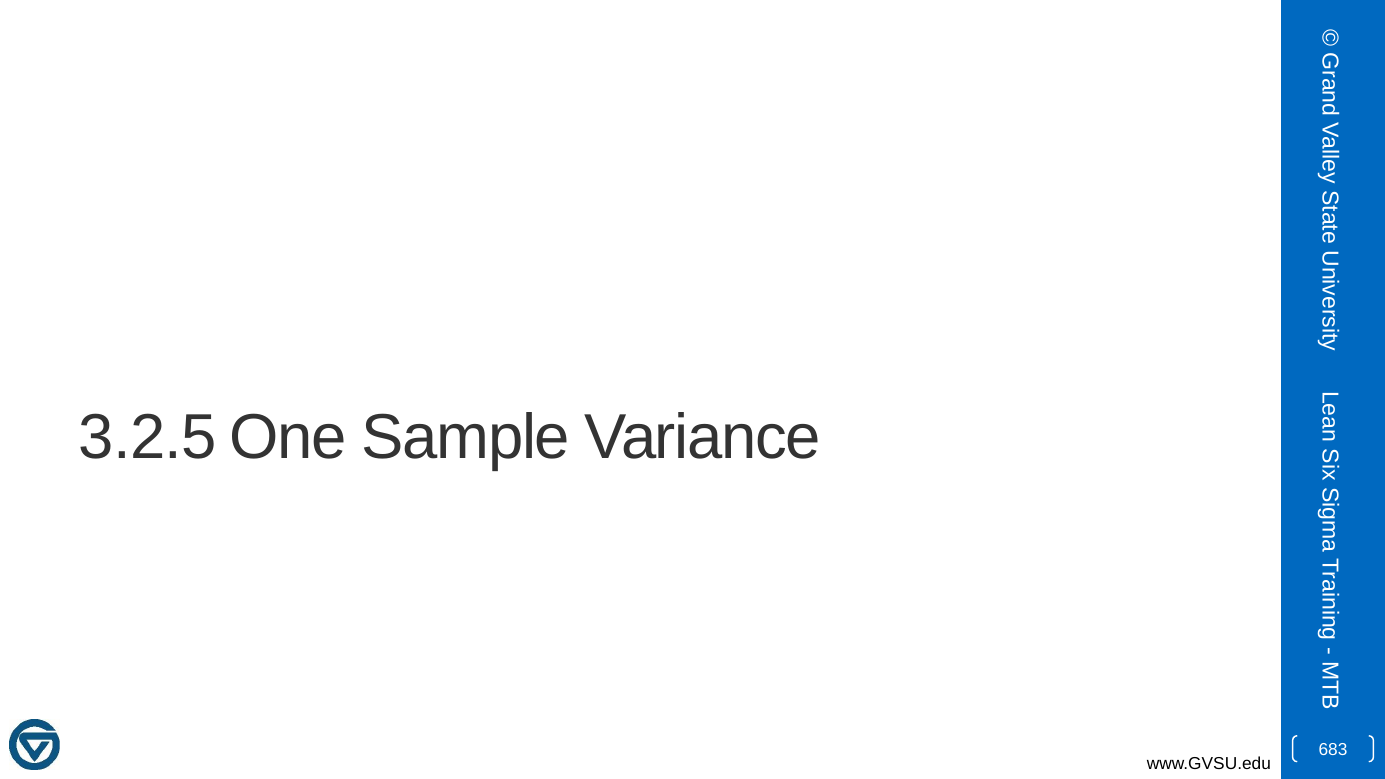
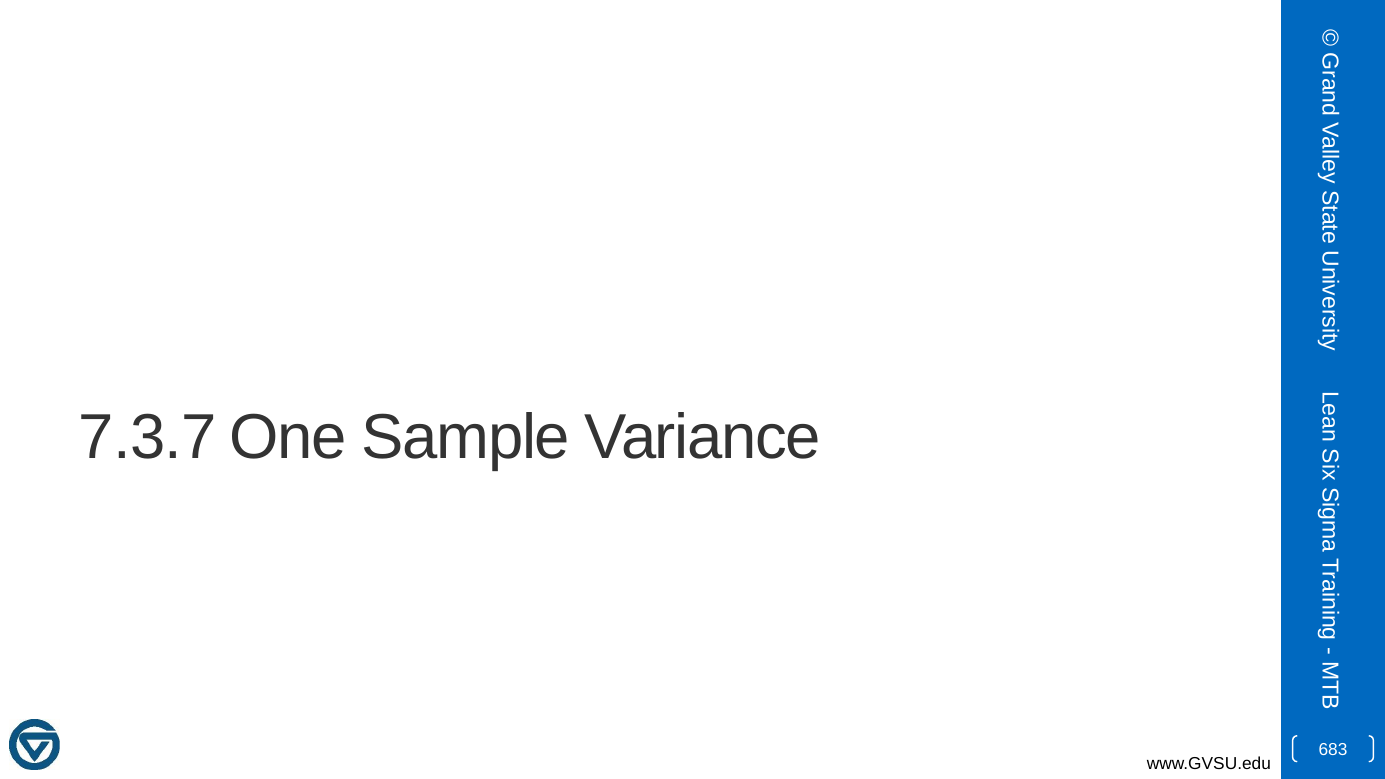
3.2.5: 3.2.5 -> 7.3.7
